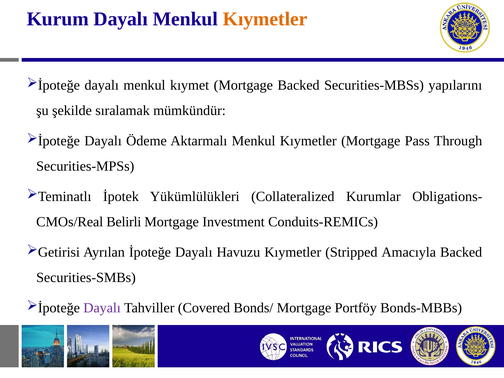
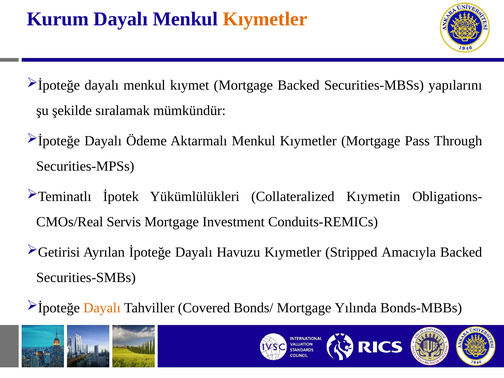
Kurumlar: Kurumlar -> Kıymetin
Belirli: Belirli -> Servis
Dayalı at (102, 308) colour: purple -> orange
Portföy: Portföy -> Yılında
